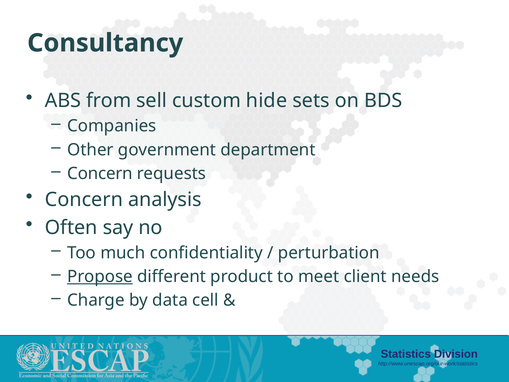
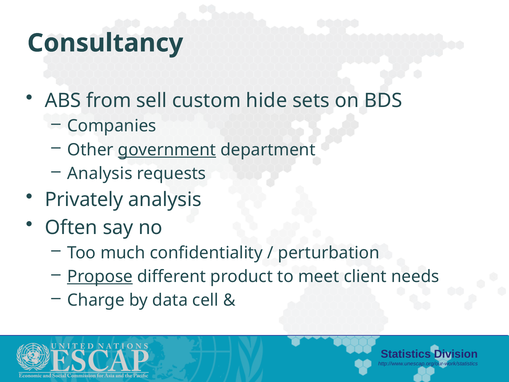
government underline: none -> present
Concern at (100, 173): Concern -> Analysis
Concern at (84, 200): Concern -> Privately
